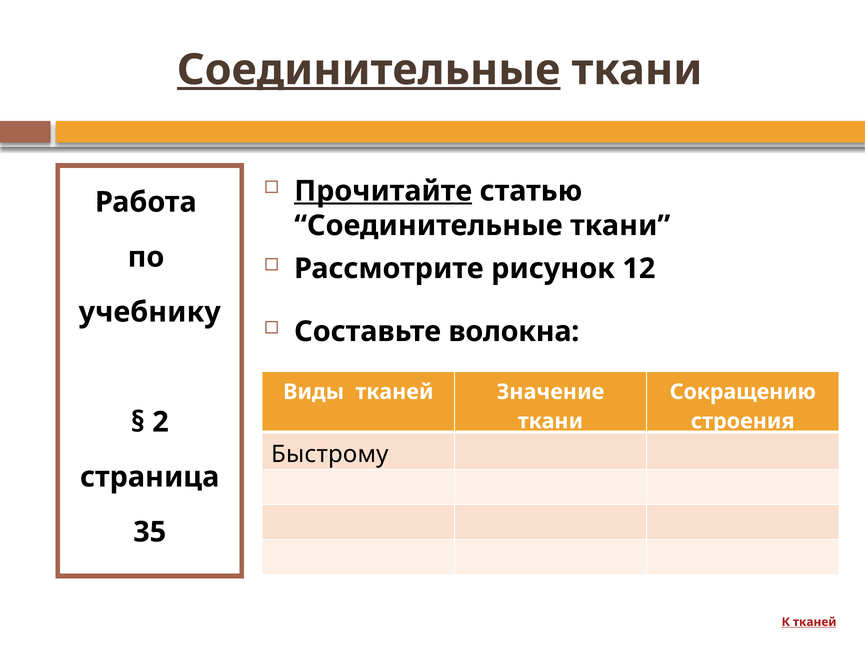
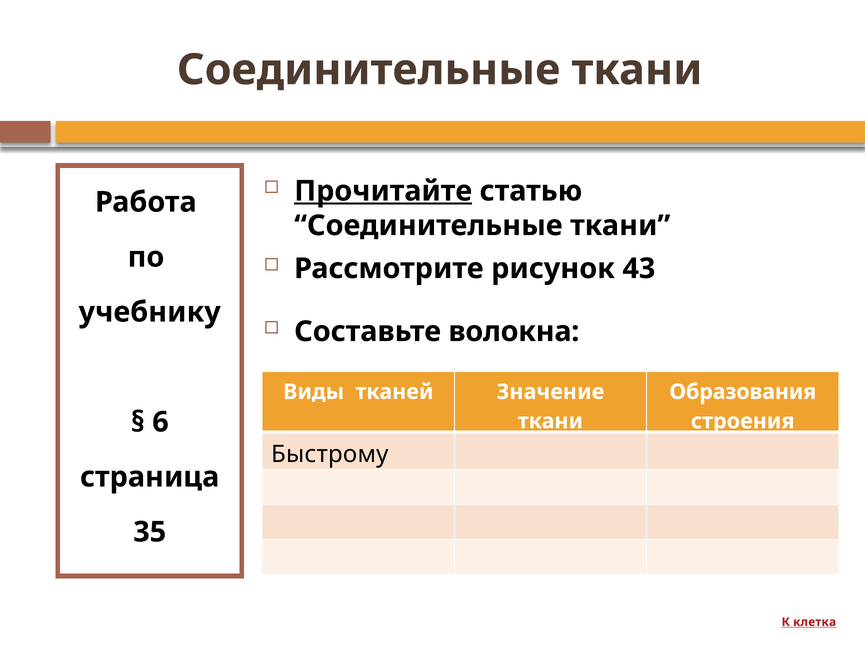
Соединительные at (369, 70) underline: present -> none
12: 12 -> 43
Сокращению: Сокращению -> Образования
2: 2 -> 6
К тканей: тканей -> клетка
